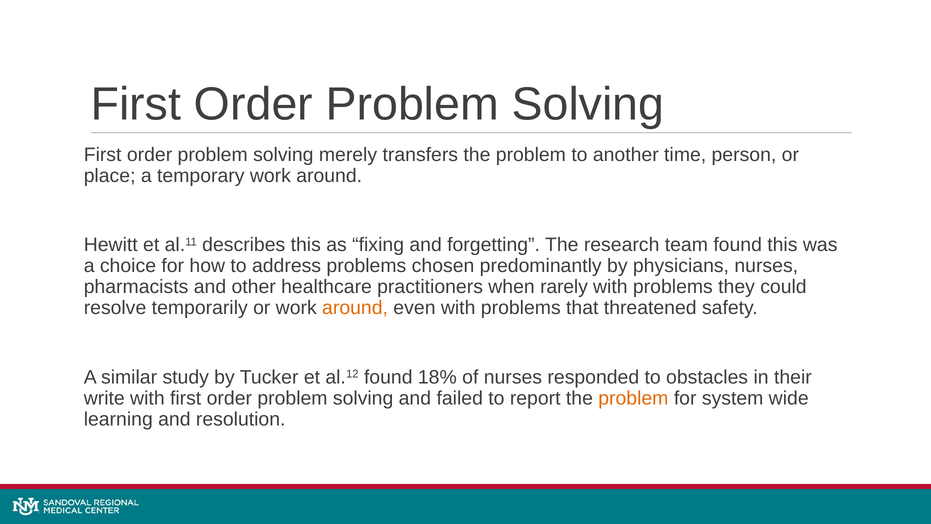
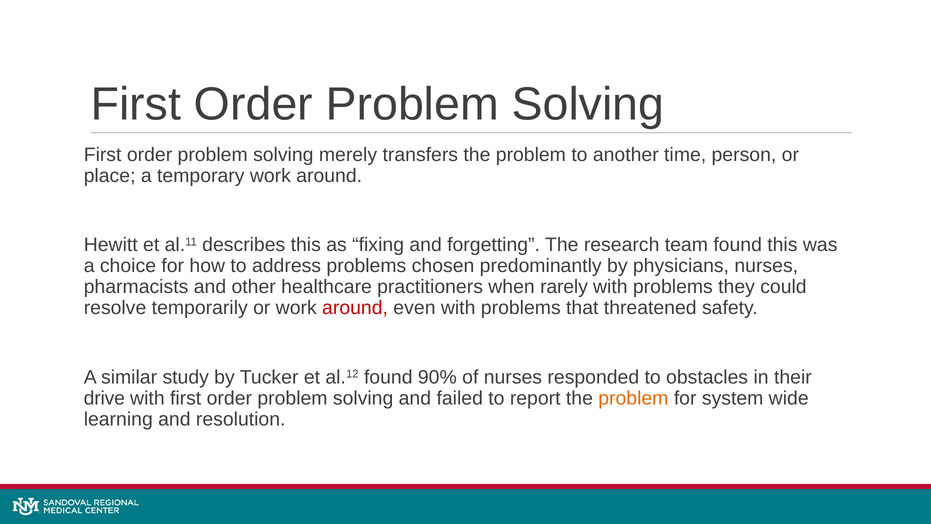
around at (355, 308) colour: orange -> red
18%: 18% -> 90%
write: write -> drive
